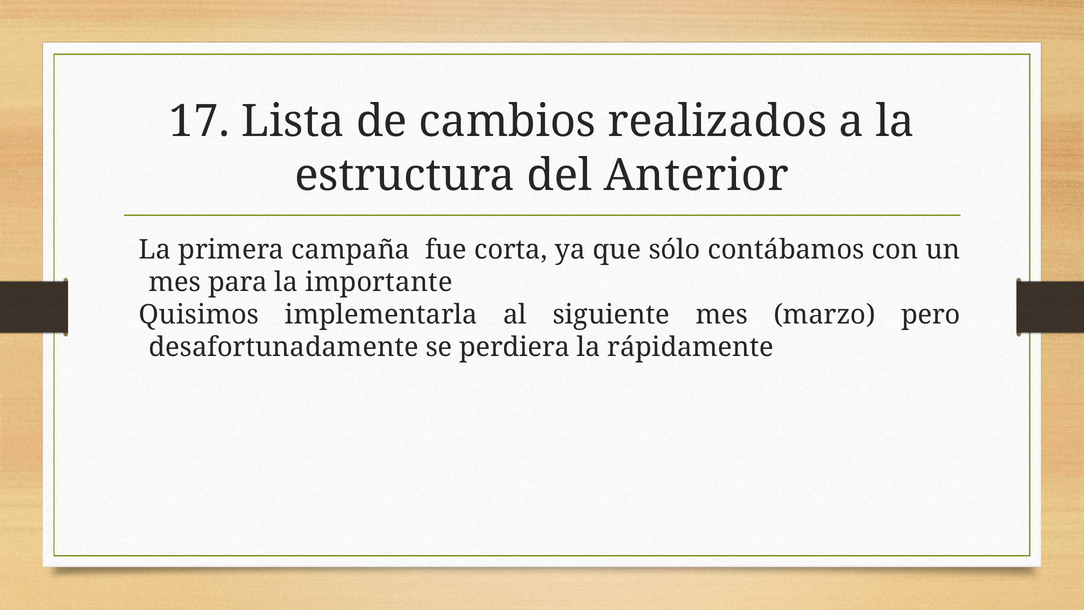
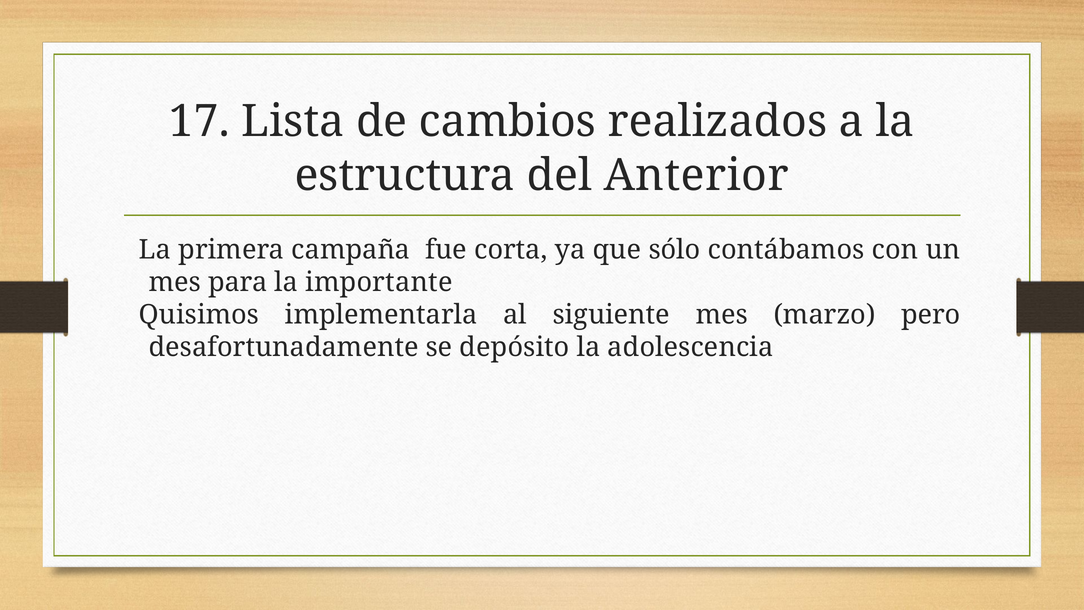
perdiera: perdiera -> depósito
rápidamente: rápidamente -> adolescencia
